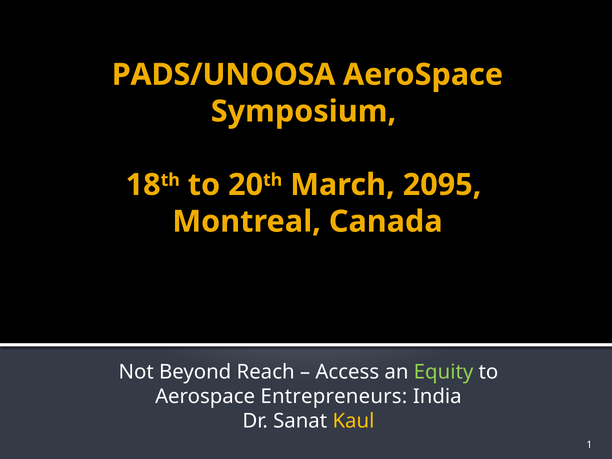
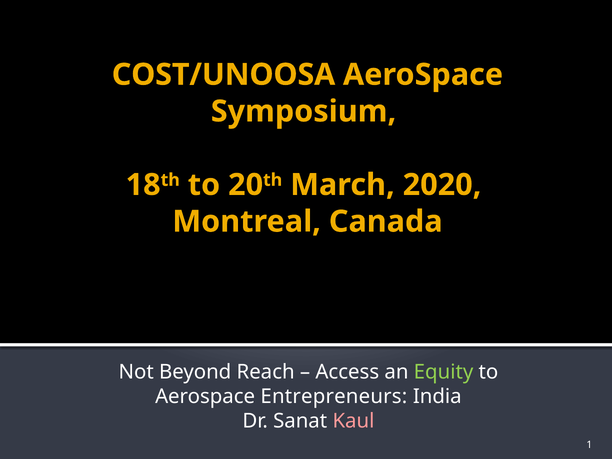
PADS/UNOOSA: PADS/UNOOSA -> COST/UNOOSA
2095: 2095 -> 2020
Kaul colour: yellow -> pink
